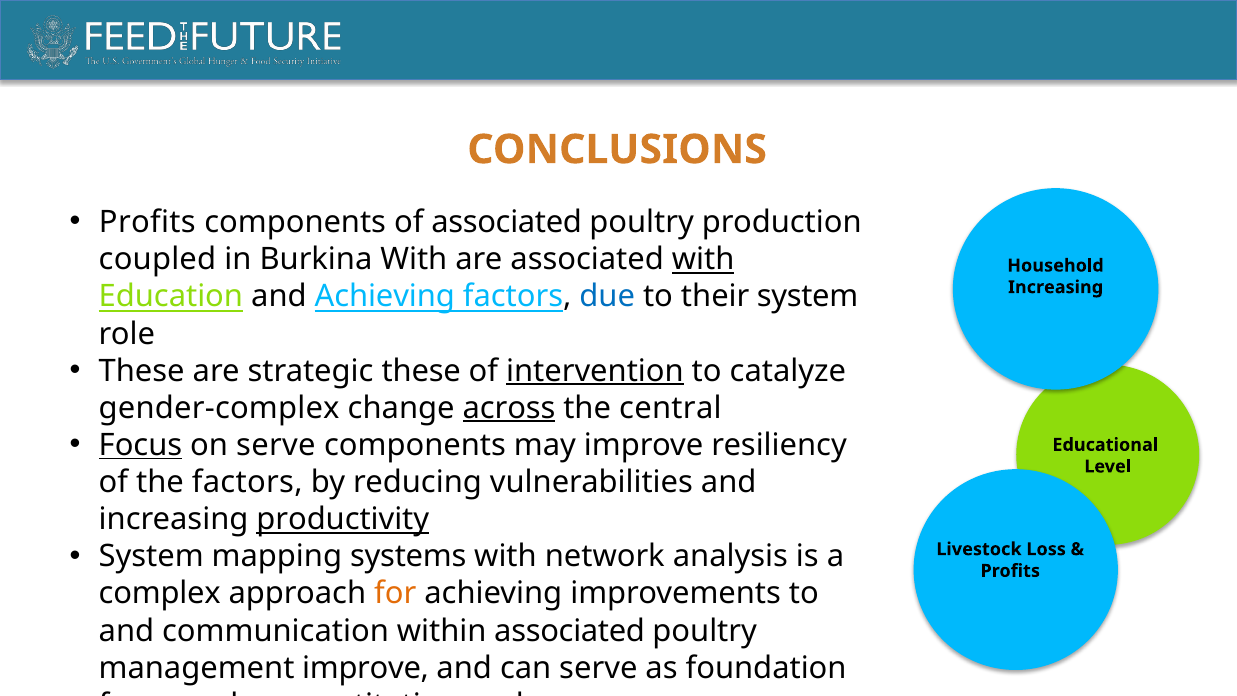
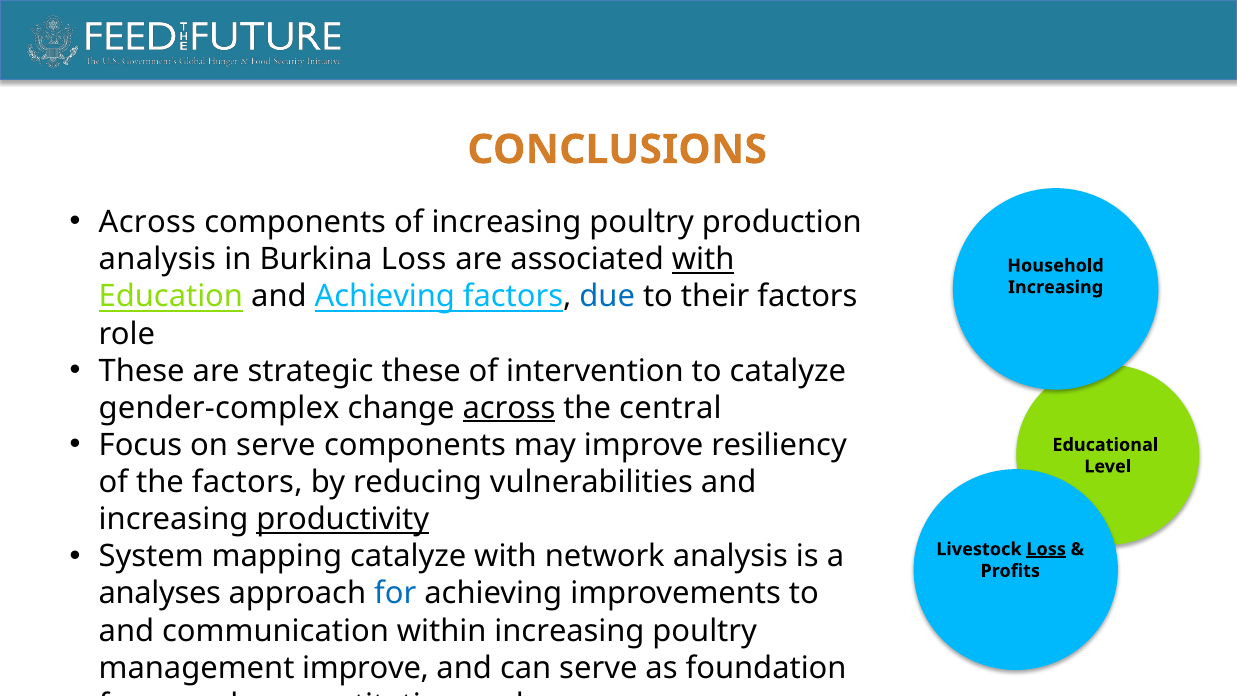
Profits at (147, 222): Profits -> Across
of associated: associated -> increasing
coupled at (157, 260): coupled -> analysis
Burkina With: With -> Loss
their system: system -> factors
intervention underline: present -> none
Focus underline: present -> none
mapping systems: systems -> catalyze
Loss at (1046, 549) underline: none -> present
complex at (160, 594): complex -> analyses
for at (395, 594) colour: orange -> blue
within associated: associated -> increasing
